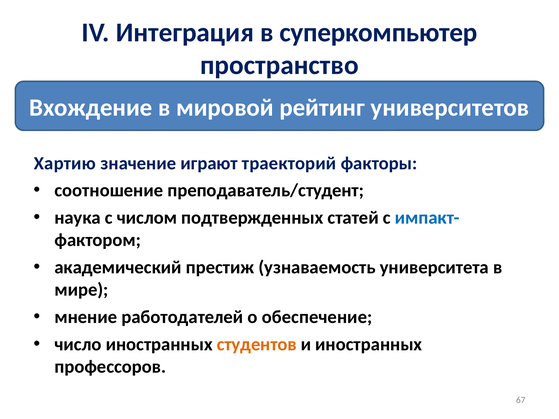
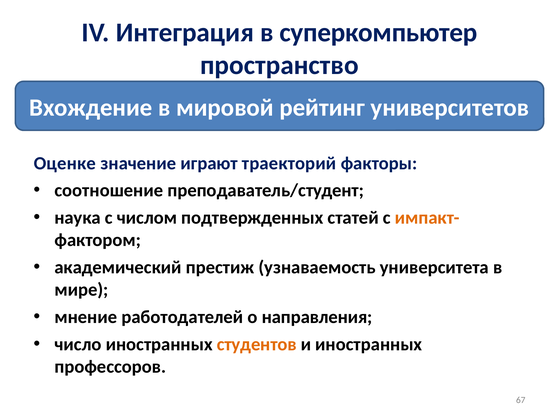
Хартию: Хартию -> Оценке
импакт- colour: blue -> orange
обеспечение: обеспечение -> направления
